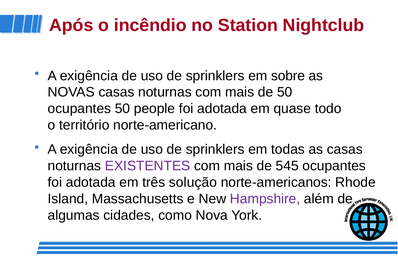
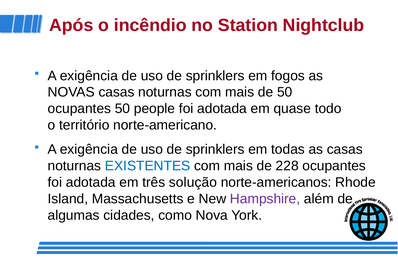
sobre: sobre -> fogos
EXISTENTES colour: purple -> blue
545: 545 -> 228
